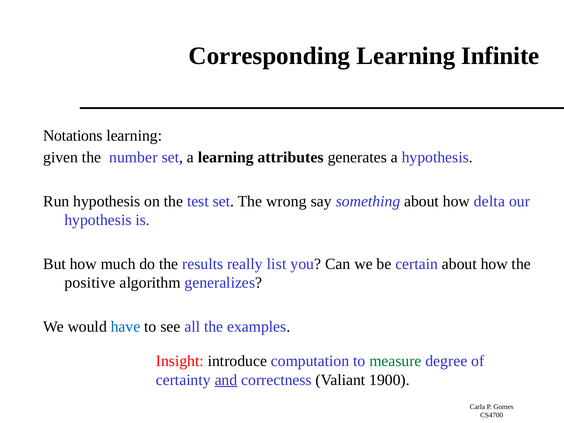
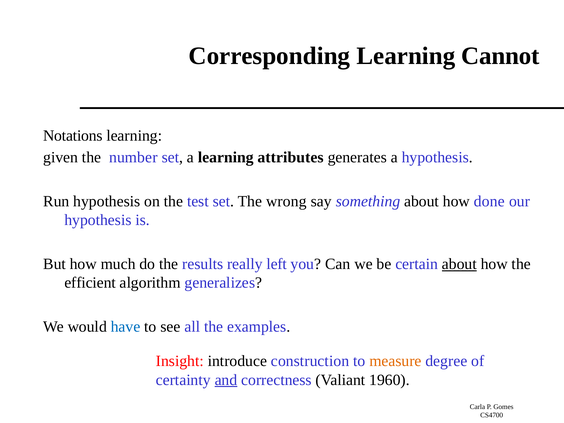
Infinite: Infinite -> Cannot
delta: delta -> done
list: list -> left
about at (459, 264) underline: none -> present
positive: positive -> efficient
computation: computation -> construction
measure colour: green -> orange
1900: 1900 -> 1960
